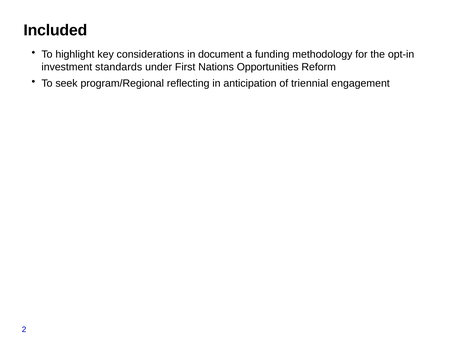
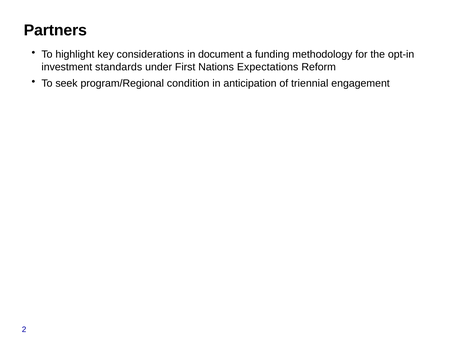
Included: Included -> Partners
Opportunities: Opportunities -> Expectations
reflecting: reflecting -> condition
